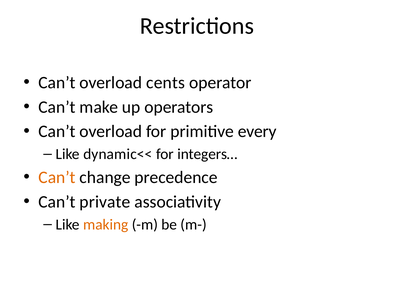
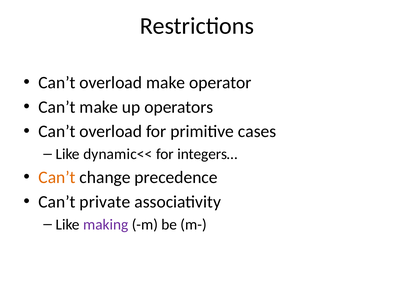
overload cents: cents -> make
every: every -> cases
making colour: orange -> purple
